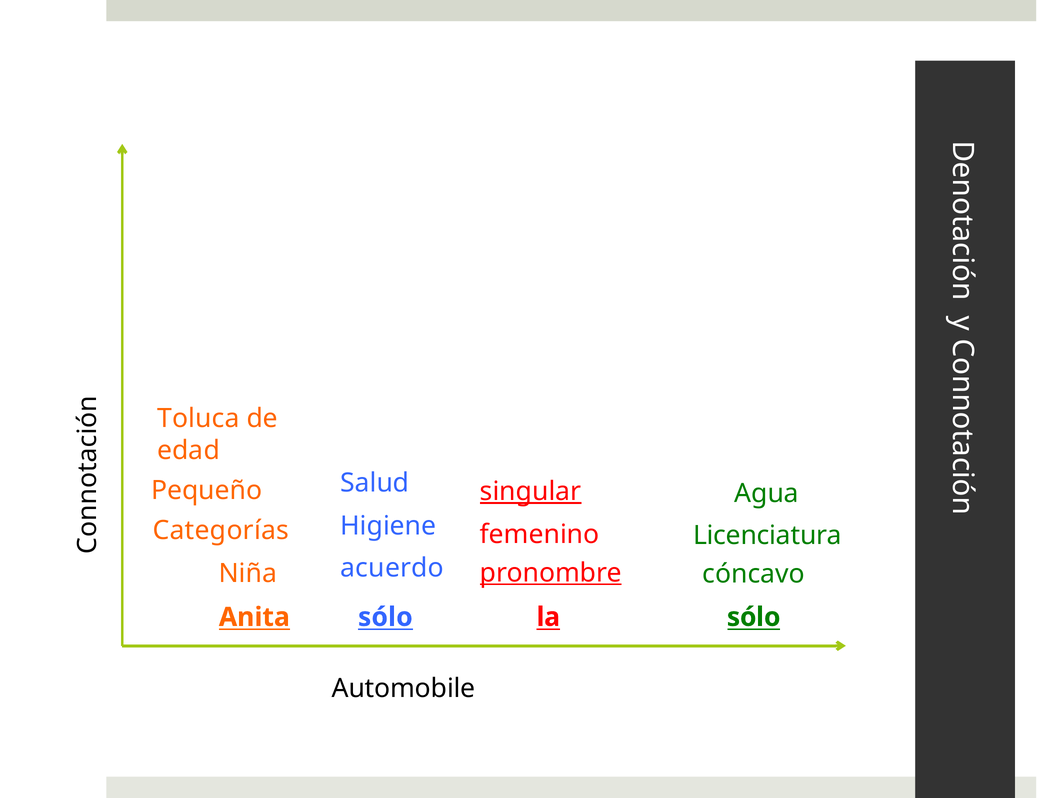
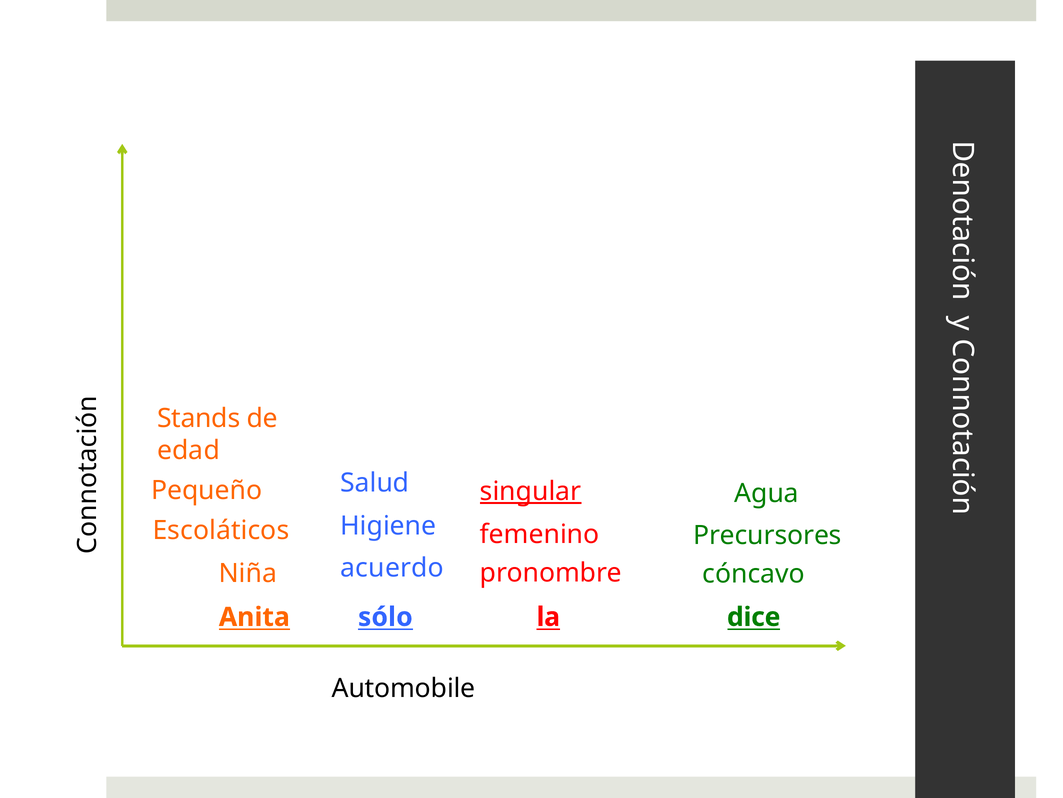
Toluca: Toluca -> Stands
Categorías: Categorías -> Escoláticos
Licenciatura: Licenciatura -> Precursores
pronombre underline: present -> none
la sólo: sólo -> dice
